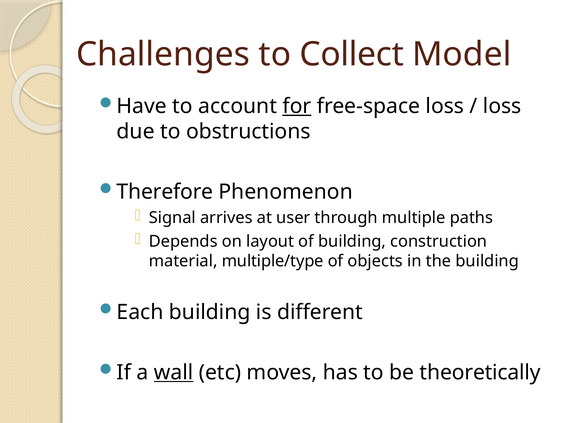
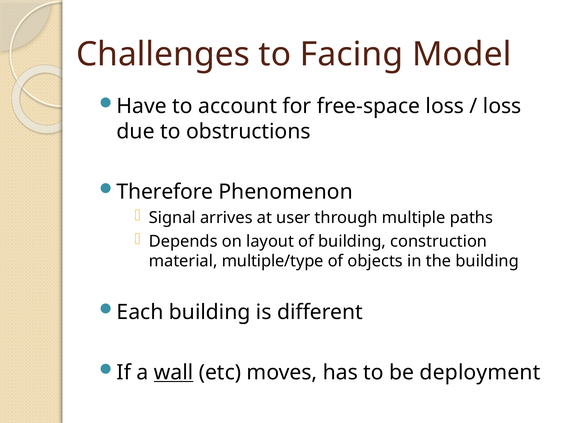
Collect: Collect -> Facing
for underline: present -> none
theoretically: theoretically -> deployment
